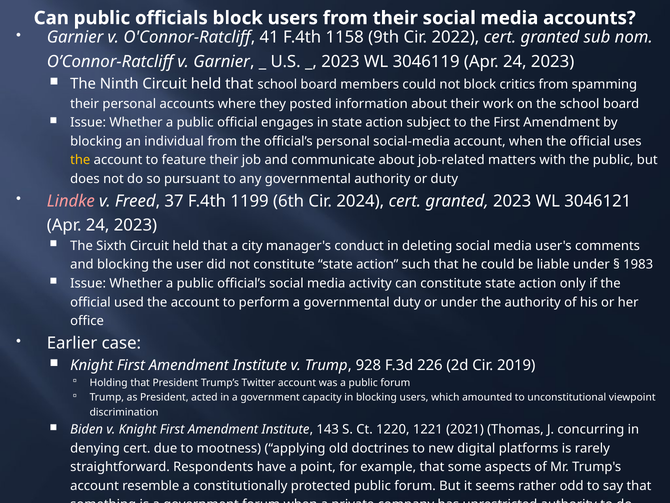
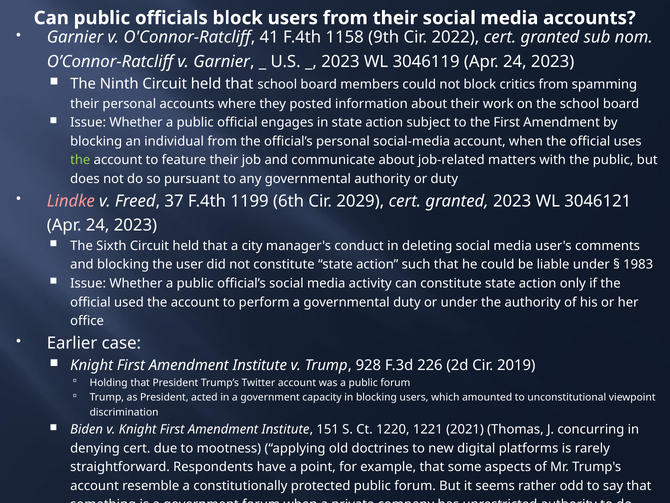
the at (80, 160) colour: yellow -> light green
2024: 2024 -> 2029
143: 143 -> 151
